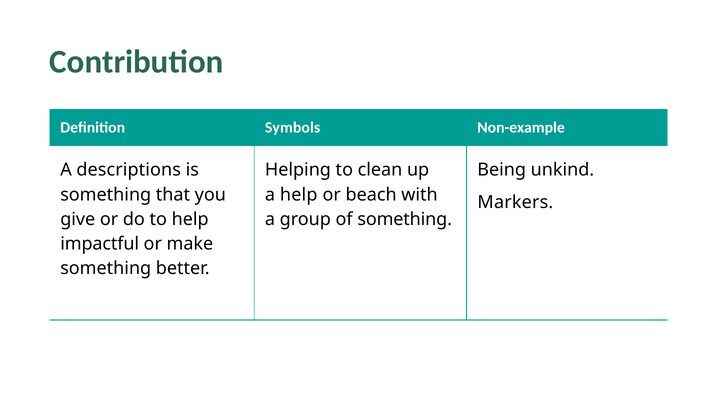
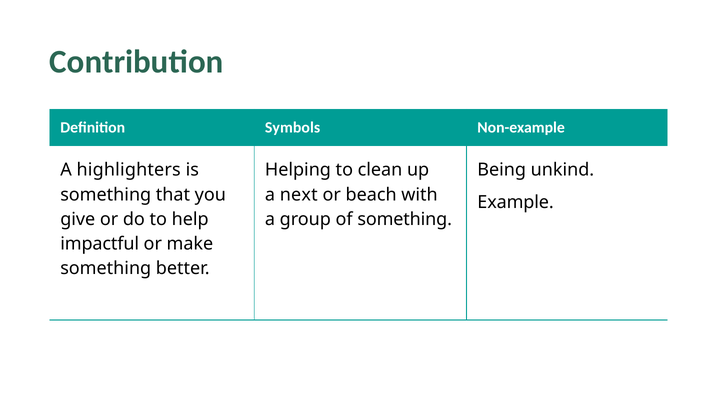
descriptions: descriptions -> highlighters
a help: help -> next
Markers: Markers -> Example
